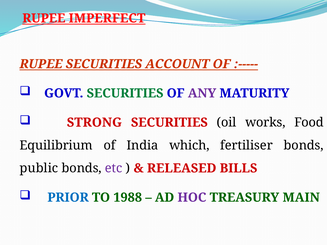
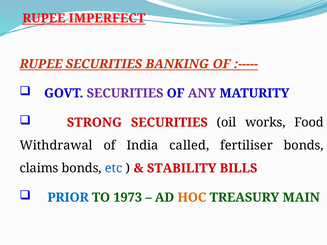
ACCOUNT: ACCOUNT -> BANKING
SECURITIES at (125, 93) colour: green -> purple
Equilibrium: Equilibrium -> Withdrawal
which: which -> called
public: public -> claims
etc colour: purple -> blue
RELEASED: RELEASED -> STABILITY
1988: 1988 -> 1973
HOC colour: purple -> orange
